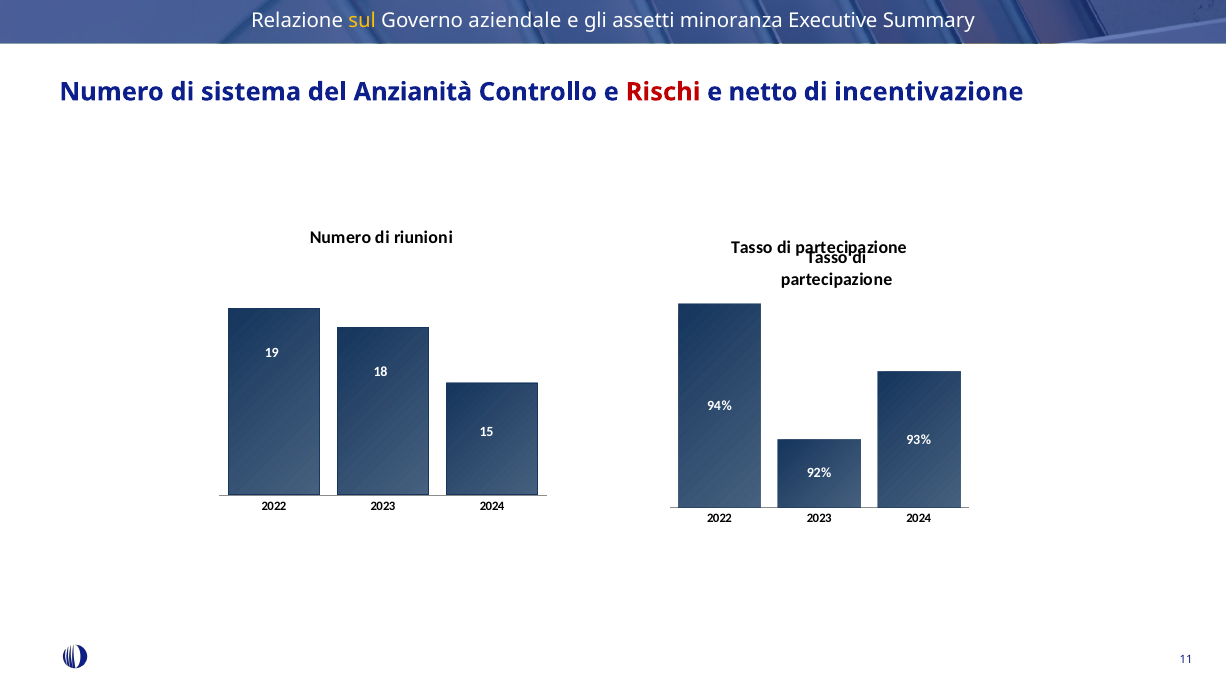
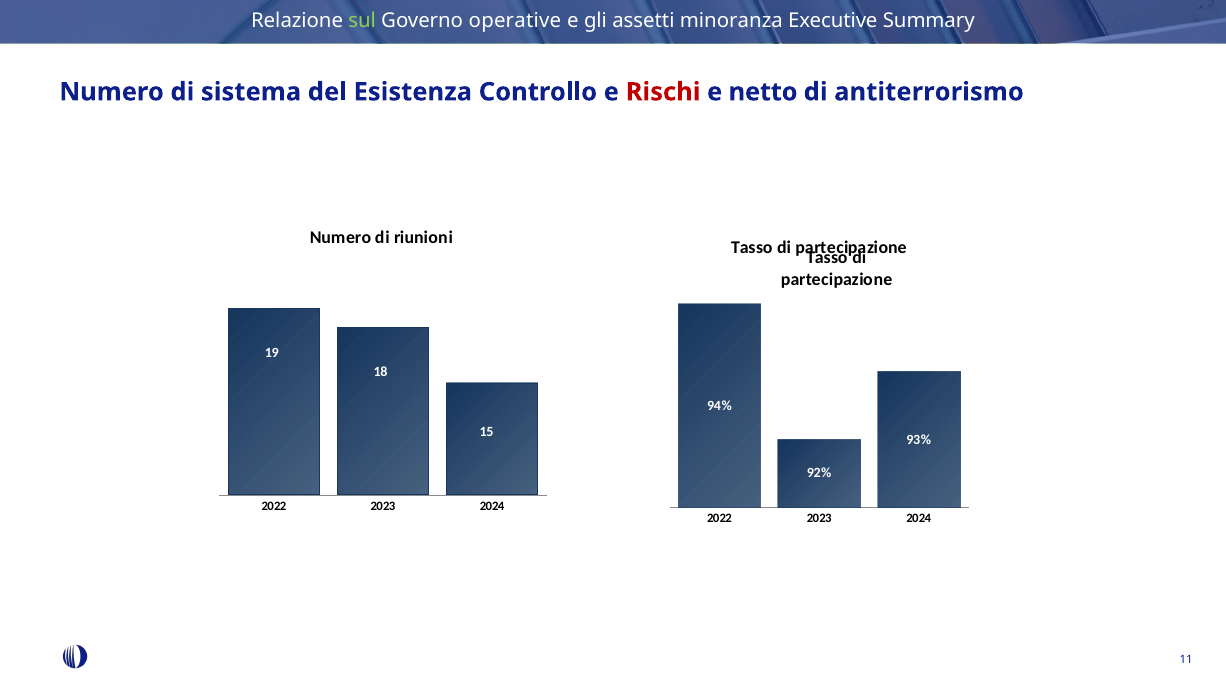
sul colour: yellow -> light green
aziendale: aziendale -> operative
Anzianità: Anzianità -> Esistenza
incentivazione: incentivazione -> antiterrorismo
